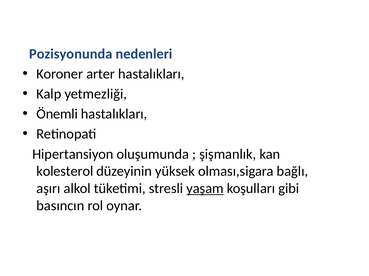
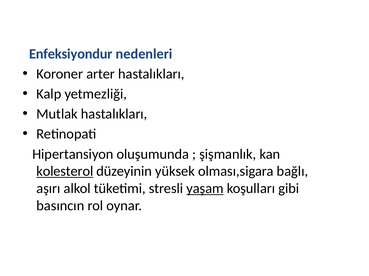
Pozisyonunda: Pozisyonunda -> Enfeksiyondur
Önemli: Önemli -> Mutlak
kolesterol underline: none -> present
